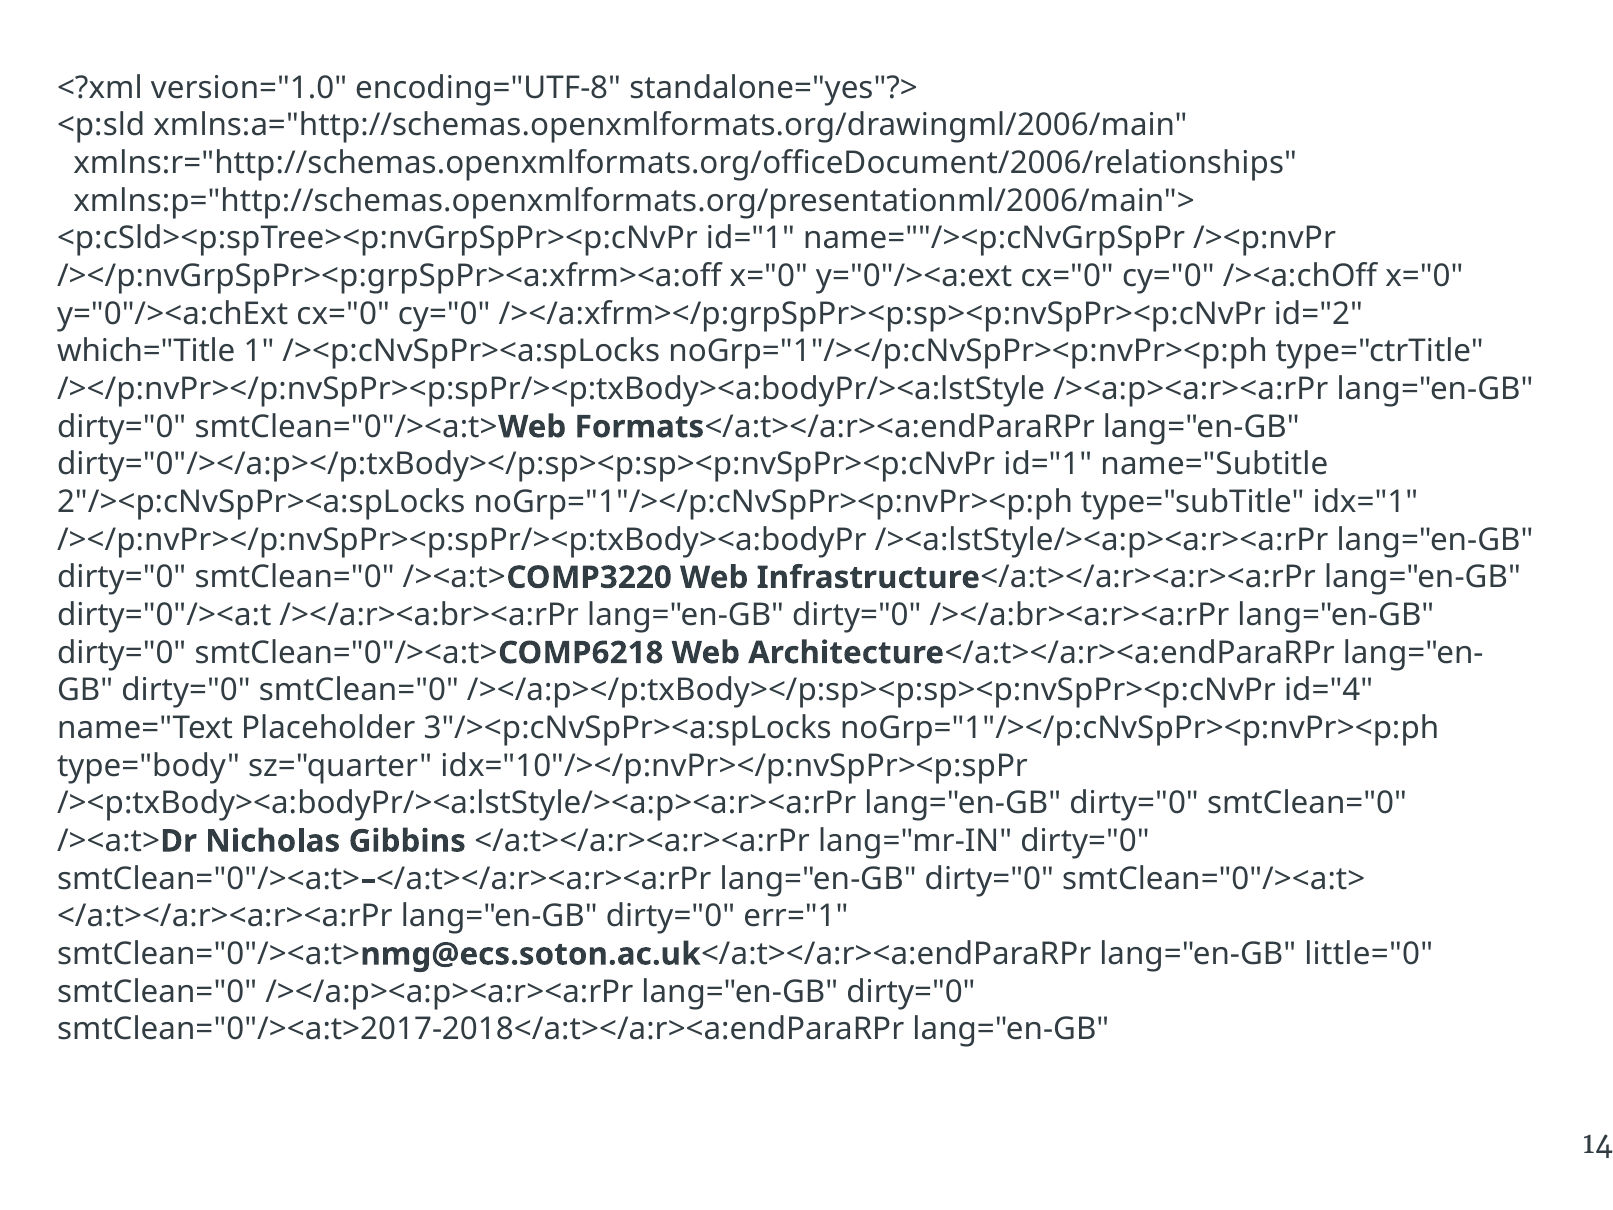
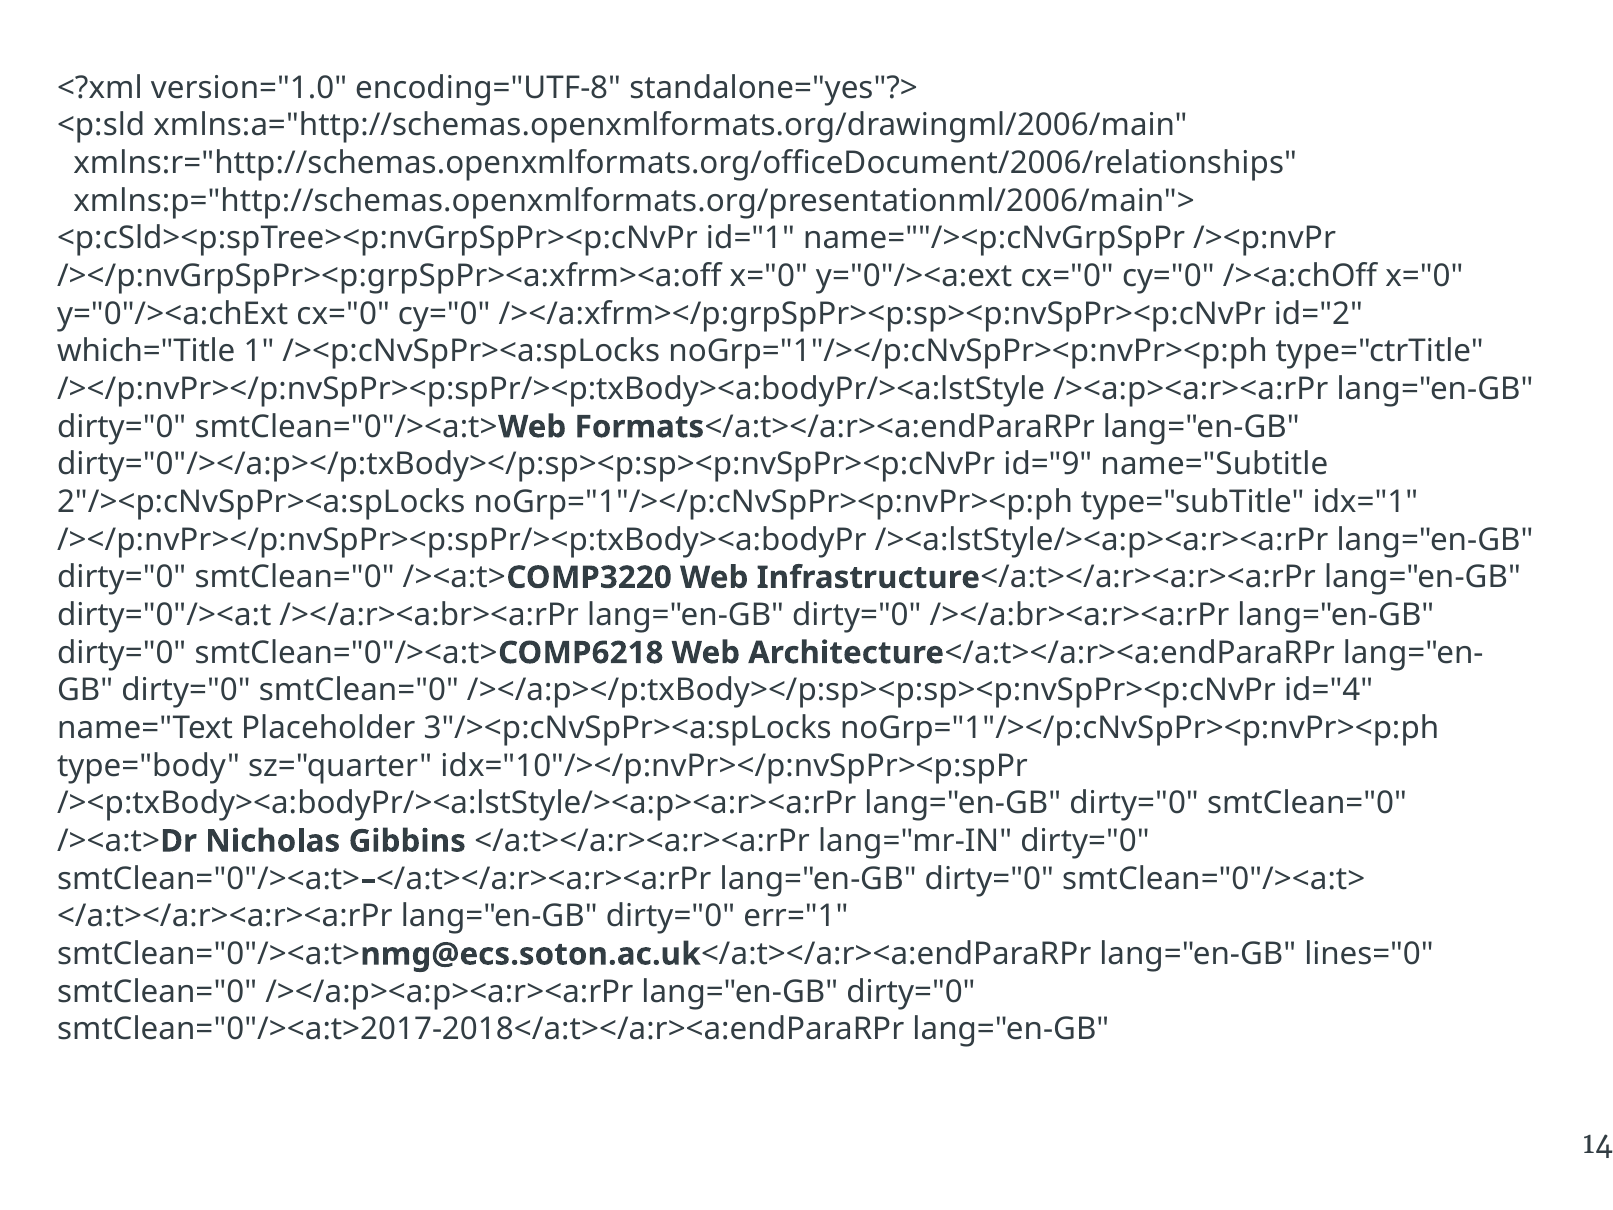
dirty="0"/></a:p></p:txBody></p:sp><p:sp><p:nvSpPr><p:cNvPr id="1: id="1 -> id="9
little="0: little="0 -> lines="0
